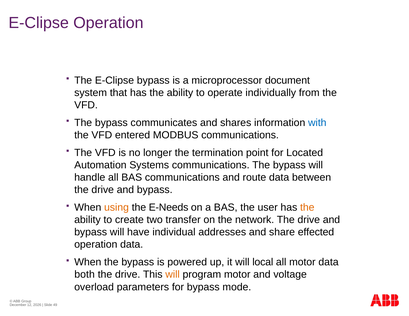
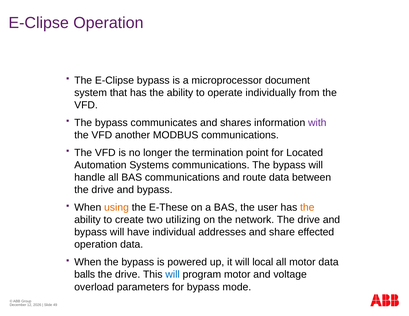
with colour: blue -> purple
entered: entered -> another
E-Needs: E-Needs -> E-These
transfer: transfer -> utilizing
both: both -> balls
will at (173, 275) colour: orange -> blue
